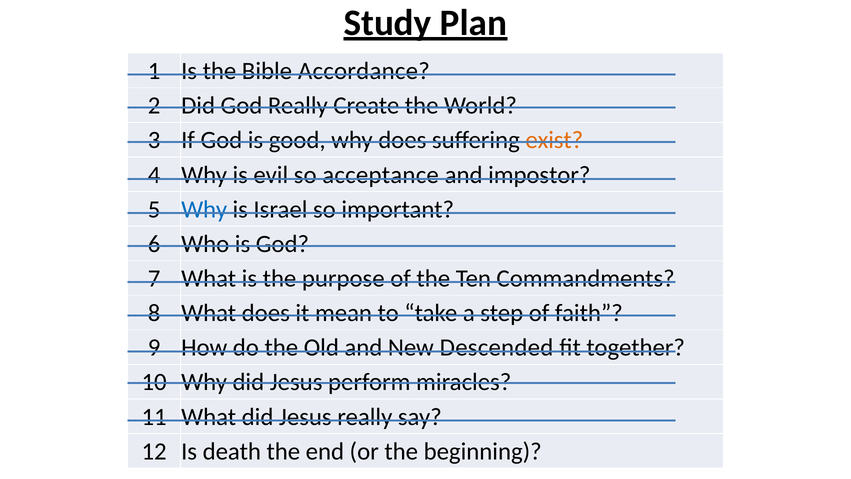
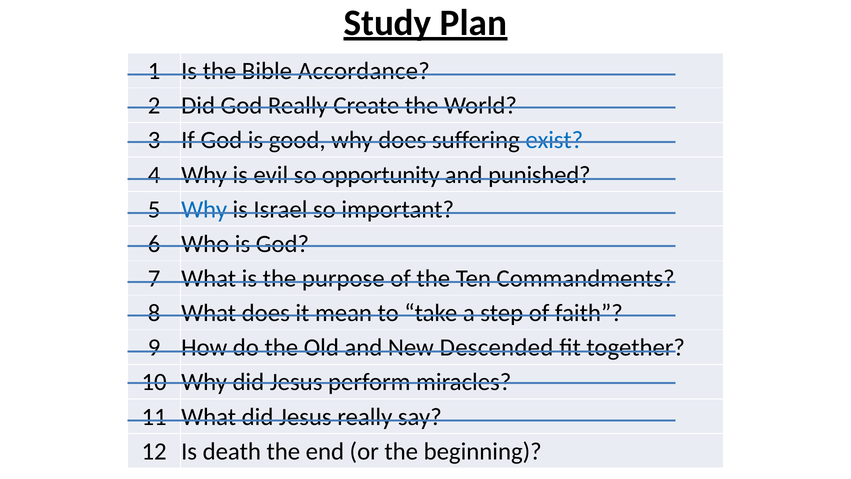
exist colour: orange -> blue
acceptance: acceptance -> opportunity
impostor: impostor -> punished
